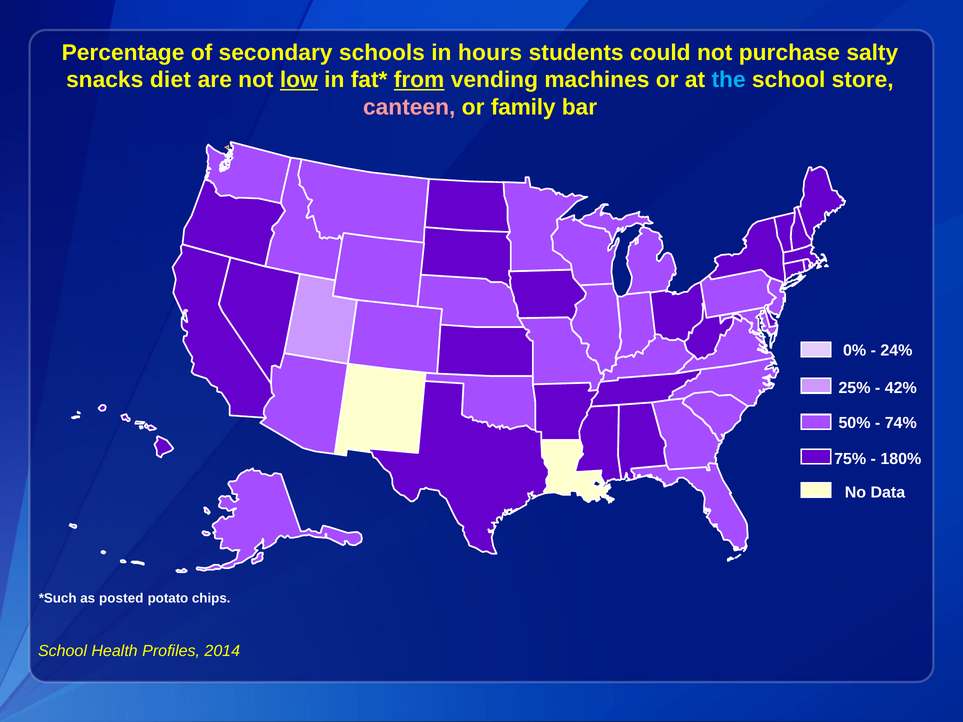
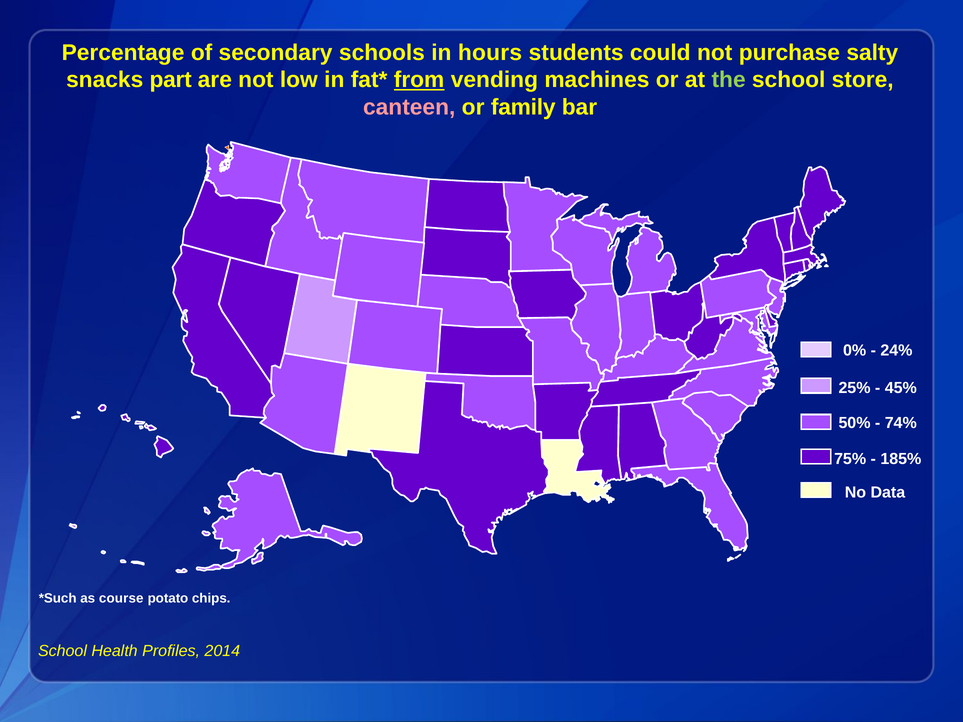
diet: diet -> part
low underline: present -> none
the colour: light blue -> light green
42%: 42% -> 45%
180%: 180% -> 185%
posted: posted -> course
